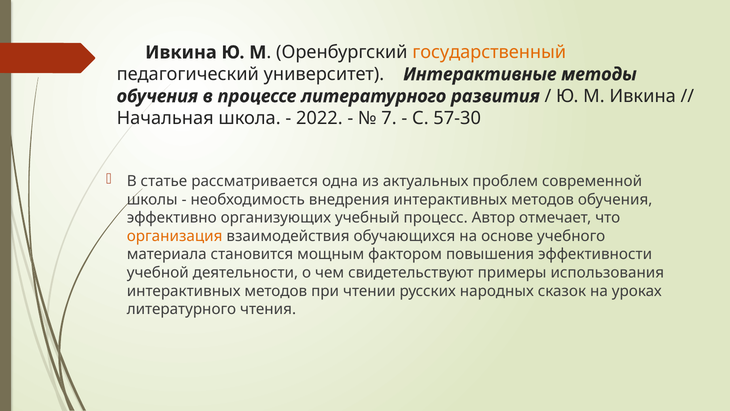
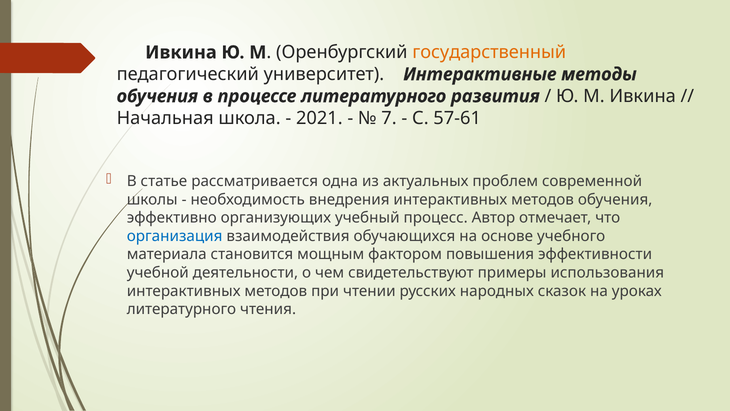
2022: 2022 -> 2021
57-30: 57-30 -> 57-61
организация colour: orange -> blue
